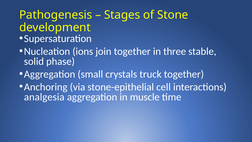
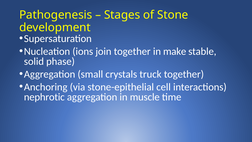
three: three -> make
analgesia: analgesia -> nephrotic
